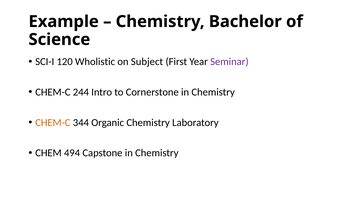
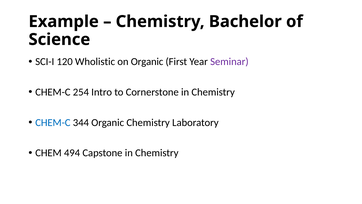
on Subject: Subject -> Organic
244: 244 -> 254
CHEM-C at (53, 122) colour: orange -> blue
